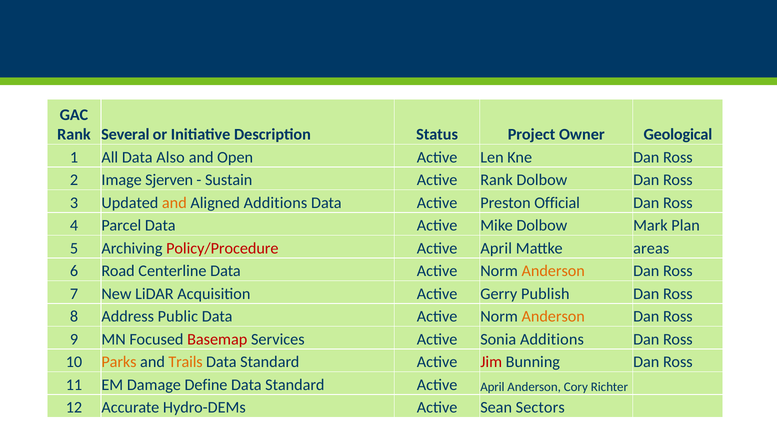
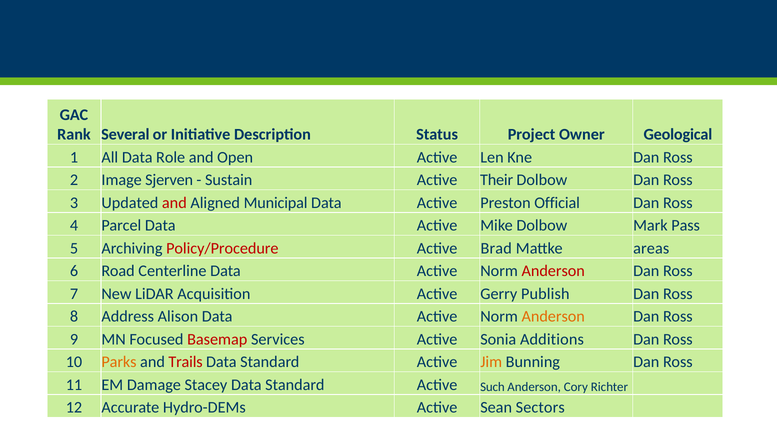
Also: Also -> Role
Active Rank: Rank -> Their
and at (174, 203) colour: orange -> red
Aligned Additions: Additions -> Municipal
Plan: Plan -> Pass
April at (496, 248): April -> Brad
Anderson at (553, 271) colour: orange -> red
Public: Public -> Alison
Trails colour: orange -> red
Jim colour: red -> orange
Define: Define -> Stacey
Standard Active April: April -> Such
